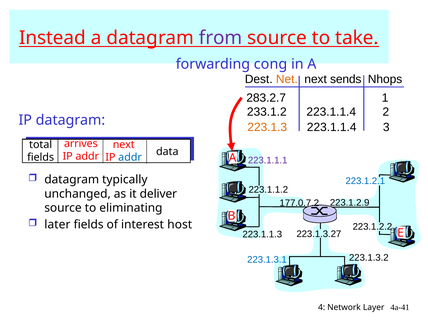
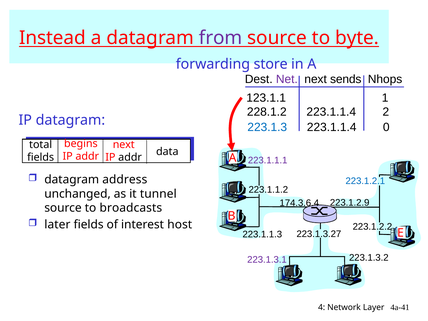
take: take -> byte
cong: cong -> store
Net colour: orange -> purple
283.2.7: 283.2.7 -> 123.1.1
233.1.2: 233.1.2 -> 228.1.2
223.1.3 colour: orange -> blue
3: 3 -> 0
arrives: arrives -> begins
addr at (130, 157) colour: blue -> black
typically: typically -> address
deliver: deliver -> tunnel
177.0.7.2: 177.0.7.2 -> 174.3.6.4
eliminating: eliminating -> broadcasts
223.1.3.1 colour: blue -> purple
